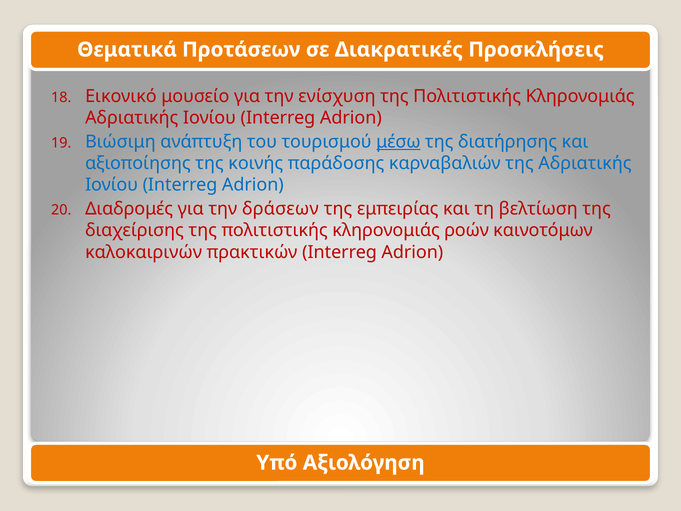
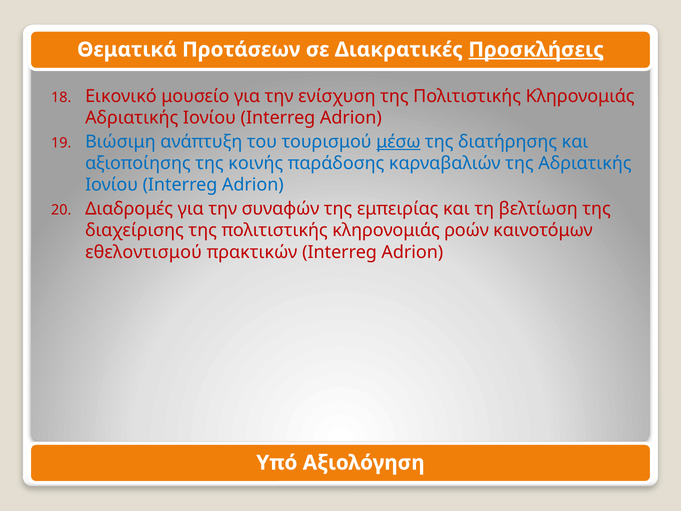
Προσκλήσεις underline: none -> present
δράσεων: δράσεων -> συναφών
καλοκαιρινών: καλοκαιρινών -> εθελοντισμού
